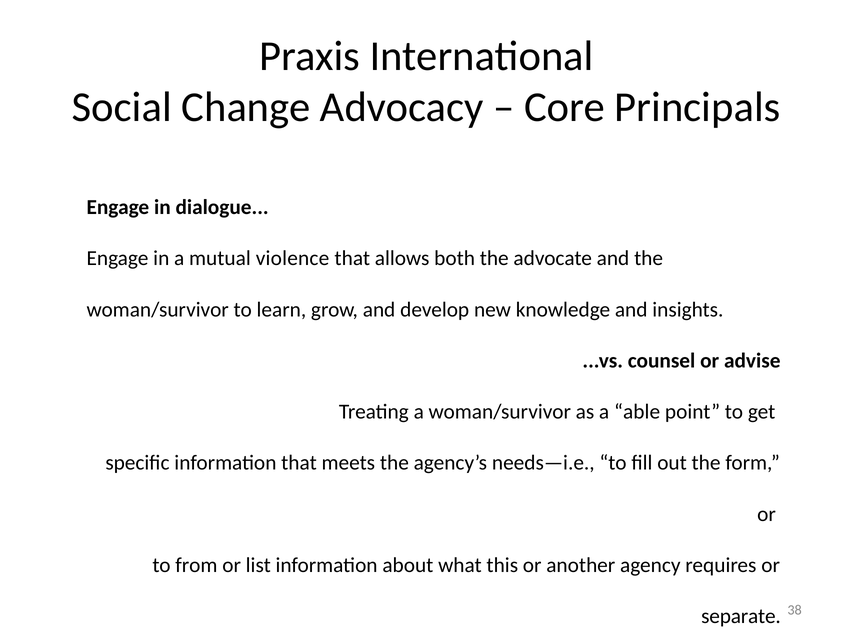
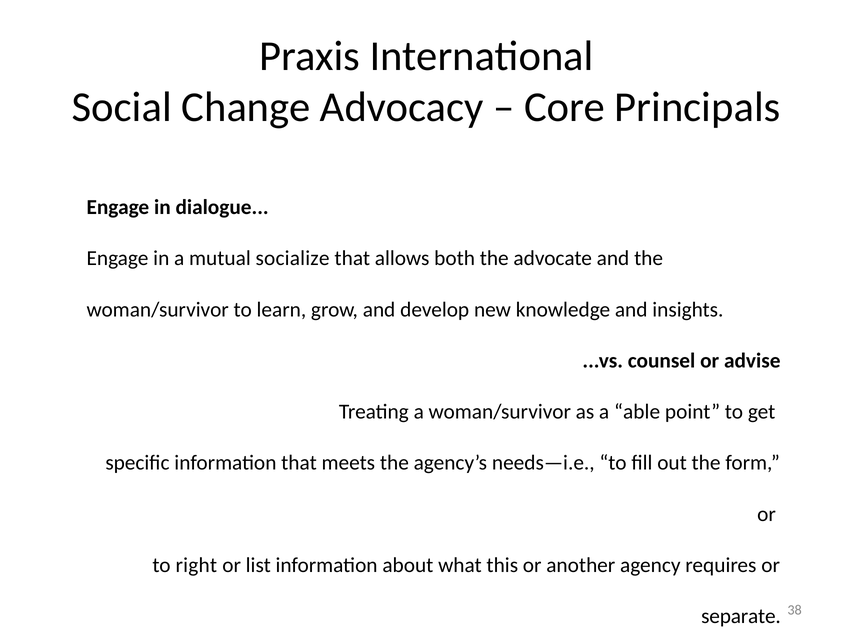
violence: violence -> socialize
from: from -> right
